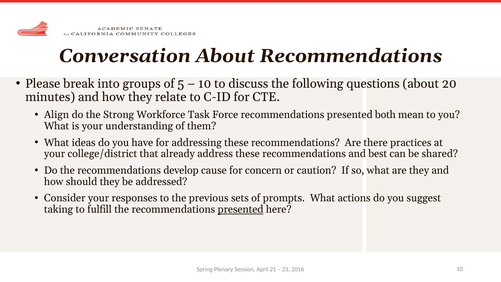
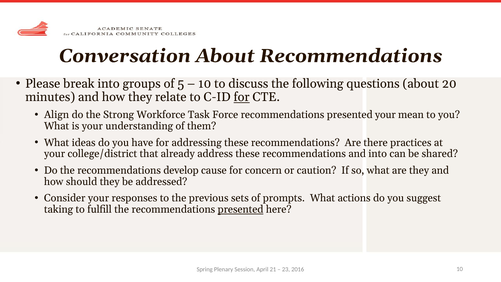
for at (242, 97) underline: none -> present
presented both: both -> your
and best: best -> into
